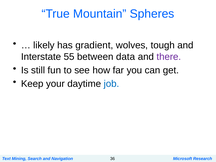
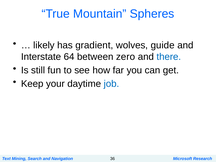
tough: tough -> guide
55: 55 -> 64
data: data -> zero
there colour: purple -> blue
